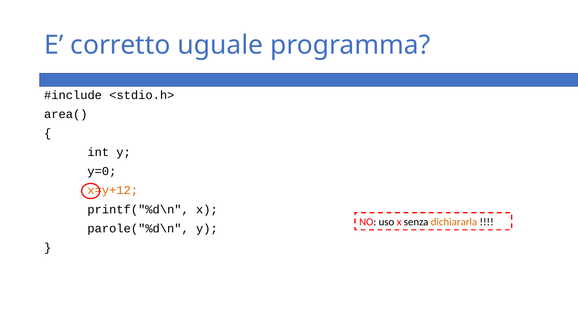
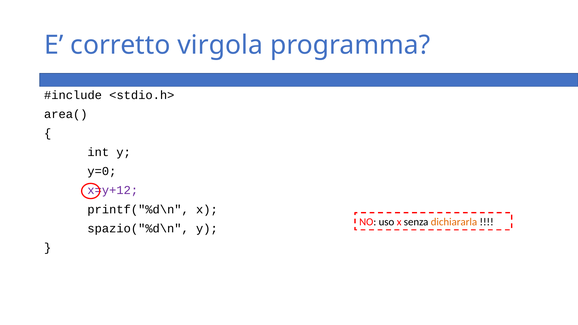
uguale: uguale -> virgola
x=y+12 colour: orange -> purple
parole("%d\n: parole("%d\n -> spazio("%d\n
